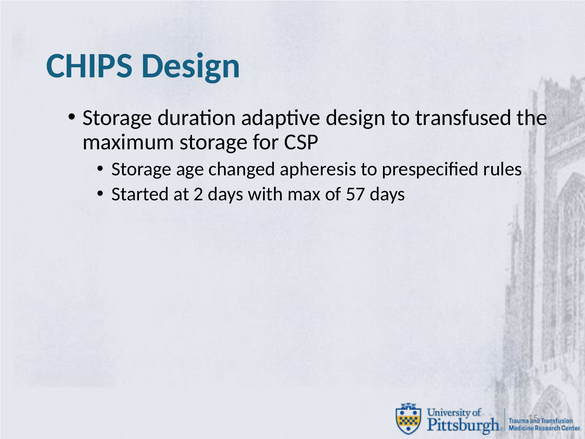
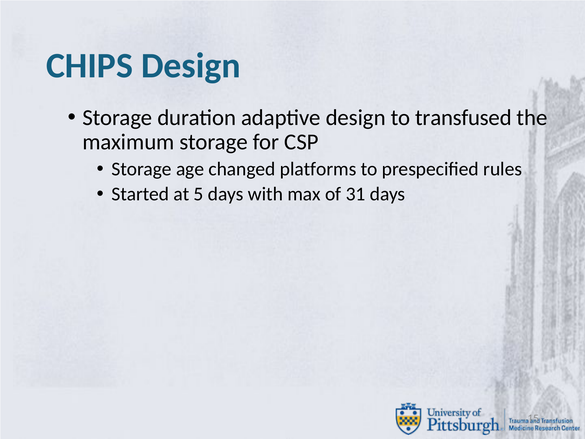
apheresis: apheresis -> platforms
2: 2 -> 5
57: 57 -> 31
